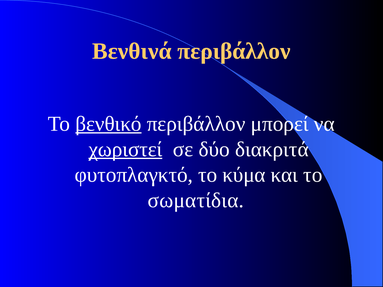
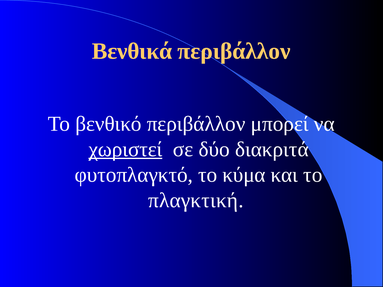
Βενθινά: Βενθινά -> Βενθικά
βενθικό underline: present -> none
σωματίδια: σωματίδια -> πλαγκτική
